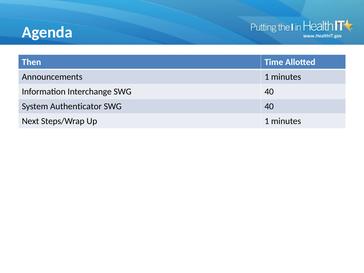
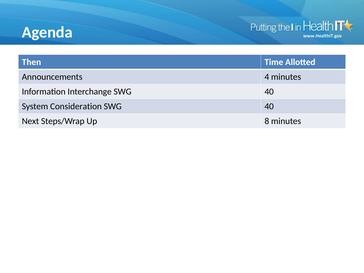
Announcements 1: 1 -> 4
Authenticator: Authenticator -> Consideration
Up 1: 1 -> 8
